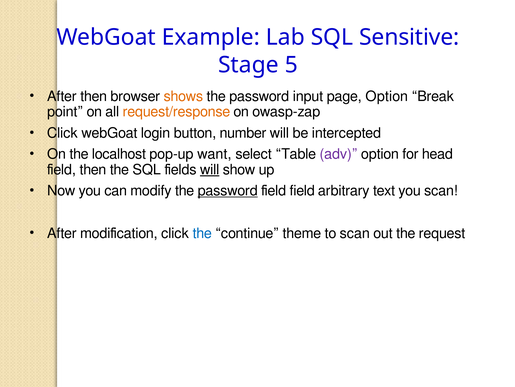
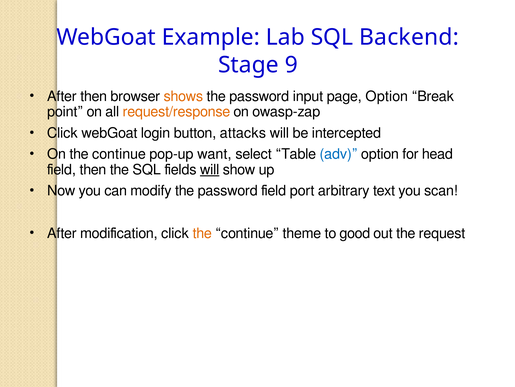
Sensitive: Sensitive -> Backend
5: 5 -> 9
number: number -> attacks
On the localhost: localhost -> continue
adv colour: purple -> blue
password at (228, 190) underline: present -> none
field field: field -> port
the at (202, 233) colour: blue -> orange
to scan: scan -> good
